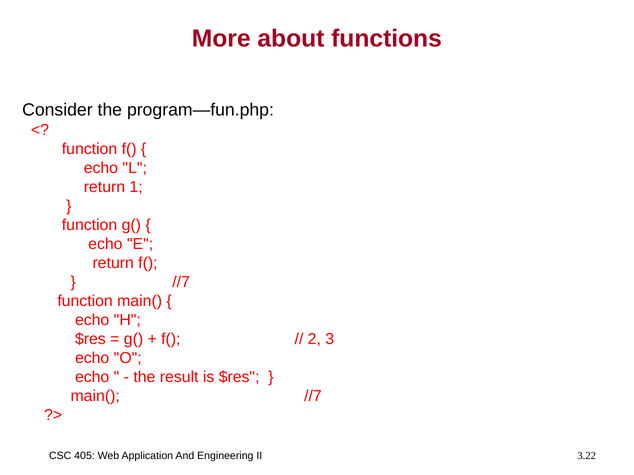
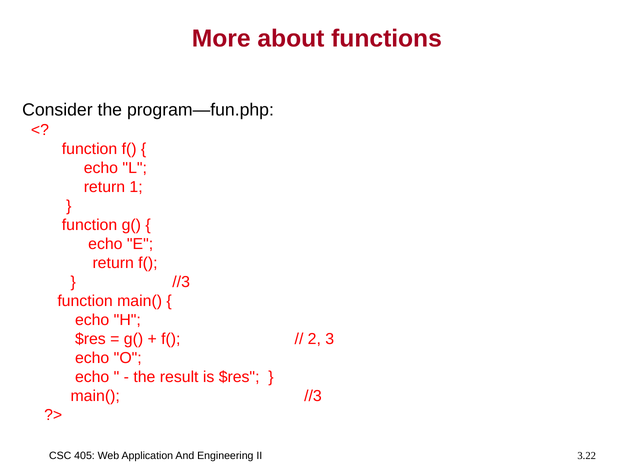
//7 at (181, 282): //7 -> //3
main( //7: //7 -> //3
